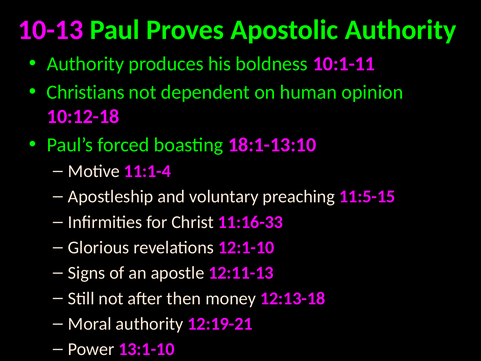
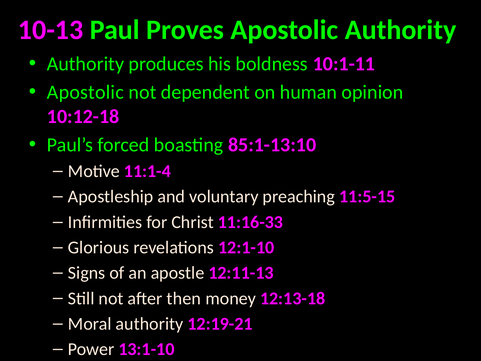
Christians at (86, 92): Christians -> Apostolic
18:1-13:10: 18:1-13:10 -> 85:1-13:10
